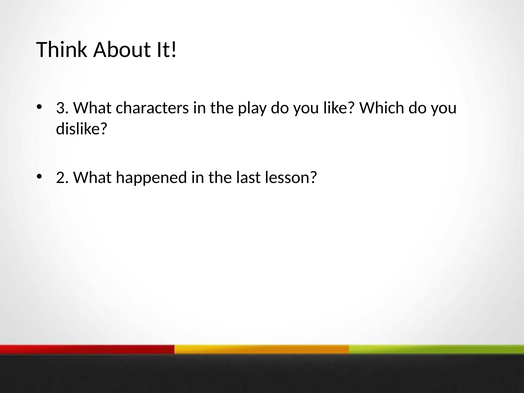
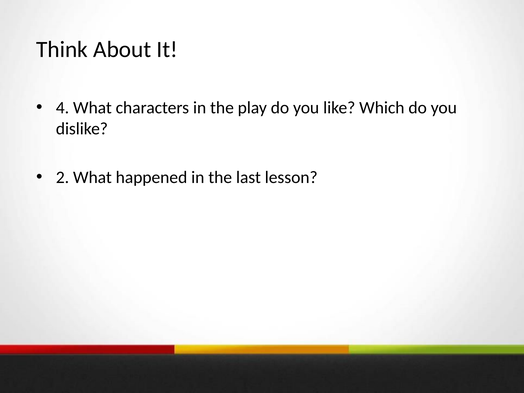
3: 3 -> 4
